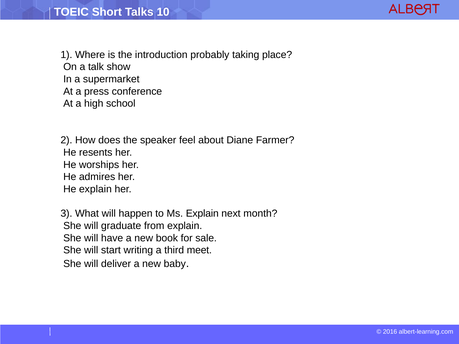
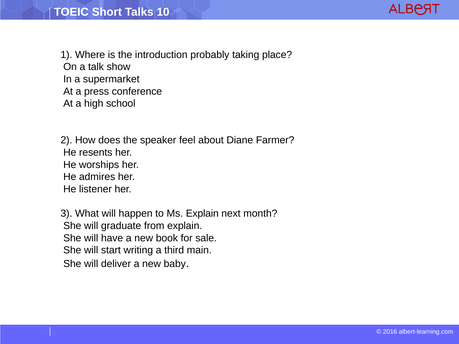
He explain: explain -> listener
meet: meet -> main
